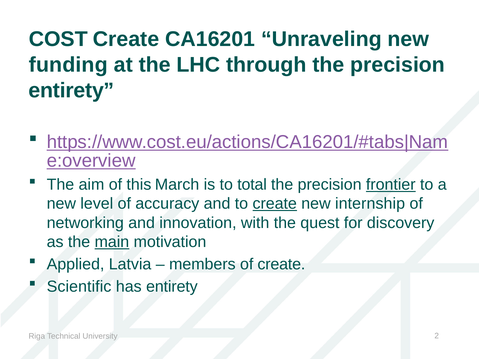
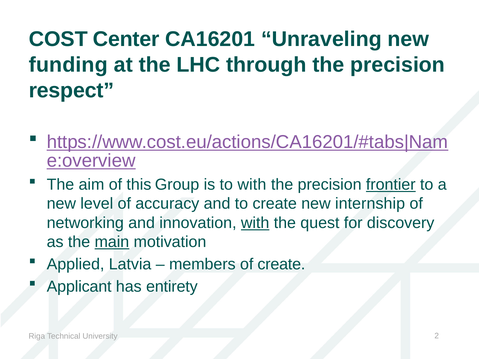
COST Create: Create -> Center
entirety at (71, 90): entirety -> respect
March: March -> Group
to total: total -> with
create at (275, 204) underline: present -> none
with at (255, 223) underline: none -> present
Scientific: Scientific -> Applicant
